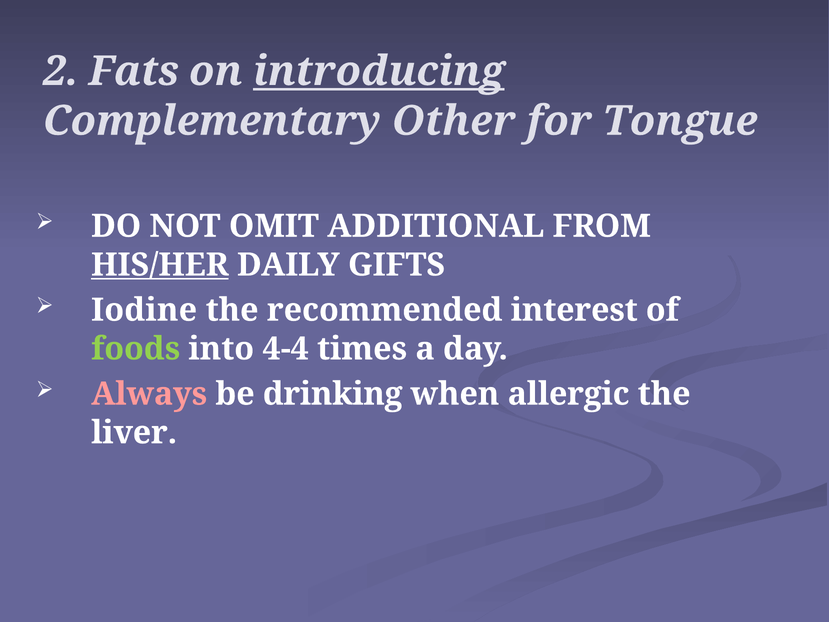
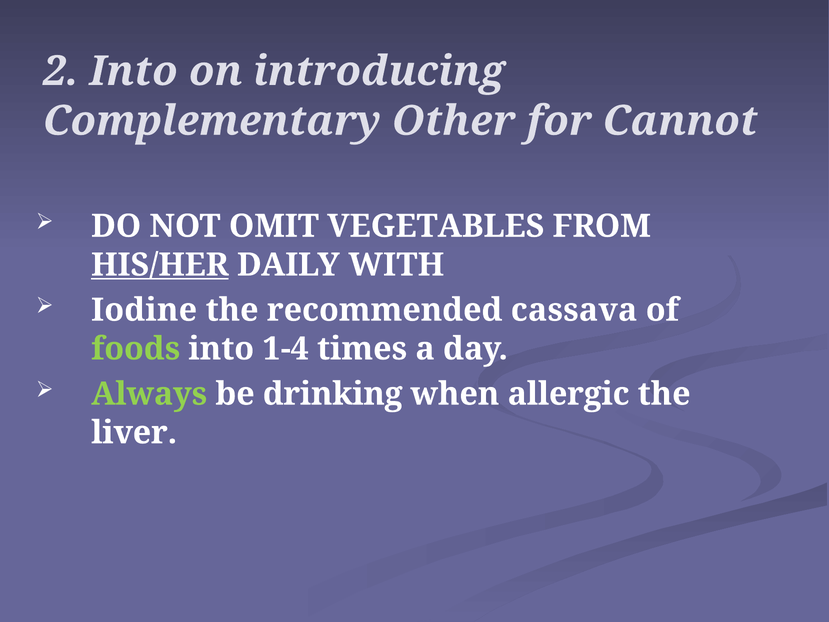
2 Fats: Fats -> Into
introducing underline: present -> none
Tongue: Tongue -> Cannot
ADDITIONAL: ADDITIONAL -> VEGETABLES
GIFTS: GIFTS -> WITH
interest: interest -> cassava
4-4: 4-4 -> 1-4
Always colour: pink -> light green
